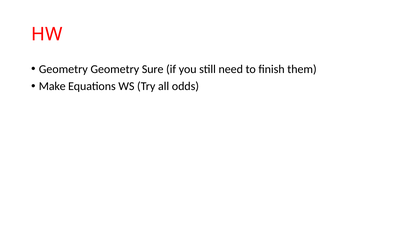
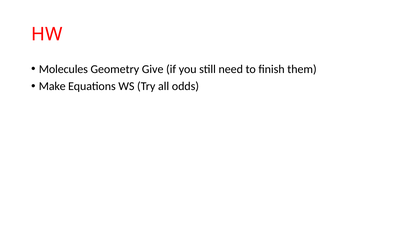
Geometry at (63, 69): Geometry -> Molecules
Sure: Sure -> Give
